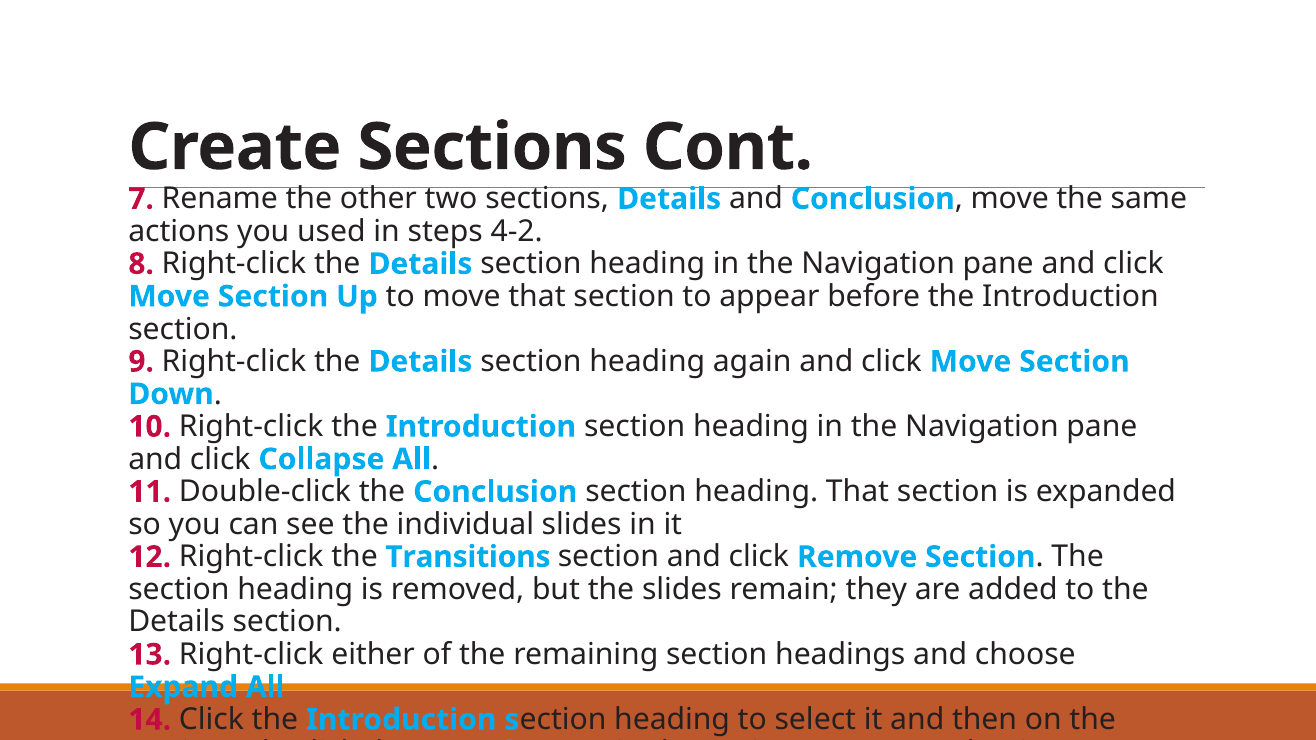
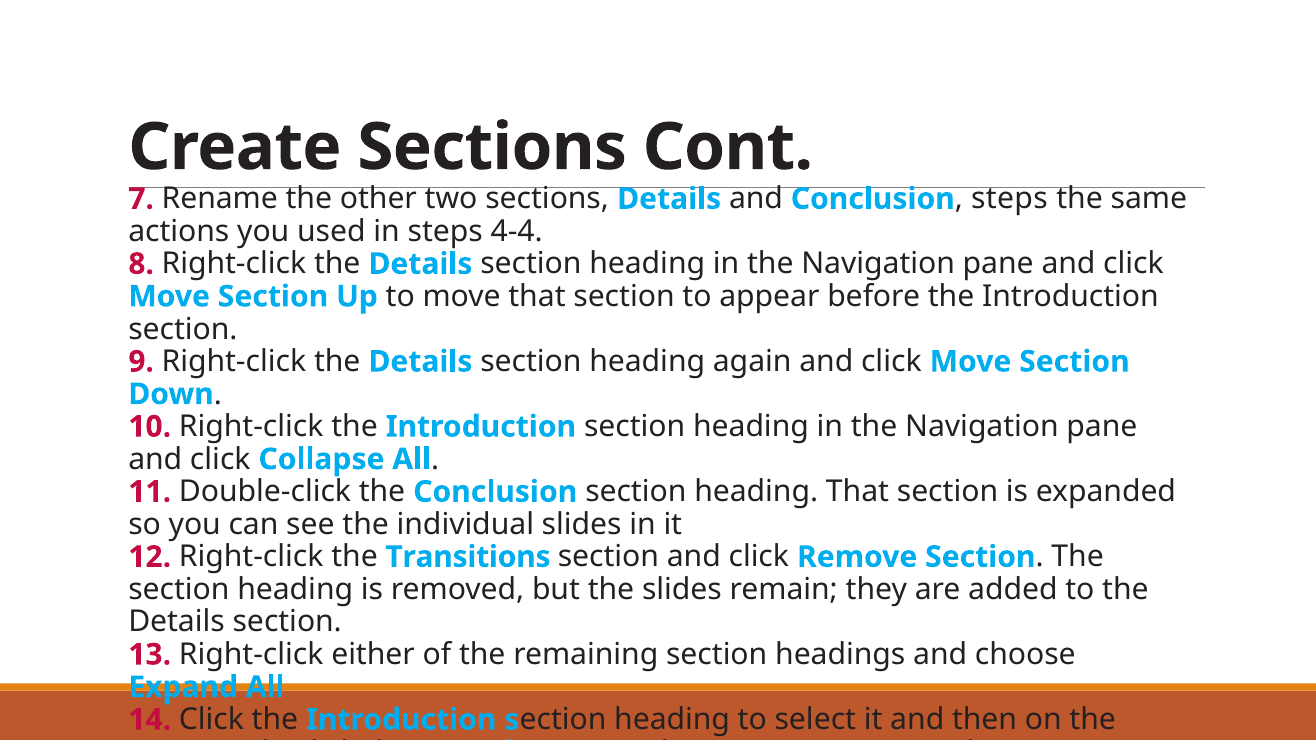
move at (1010, 199): move -> steps
4-2: 4-2 -> 4-4
